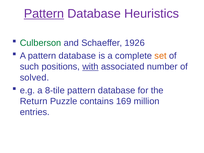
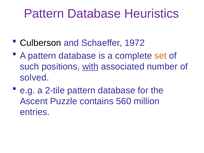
Pattern at (44, 14) underline: present -> none
Culberson colour: green -> black
1926: 1926 -> 1972
8-tile: 8-tile -> 2-tile
Return: Return -> Ascent
169: 169 -> 560
